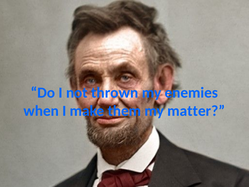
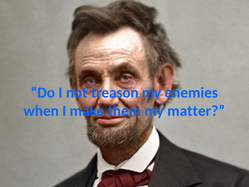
thrown: thrown -> treason
